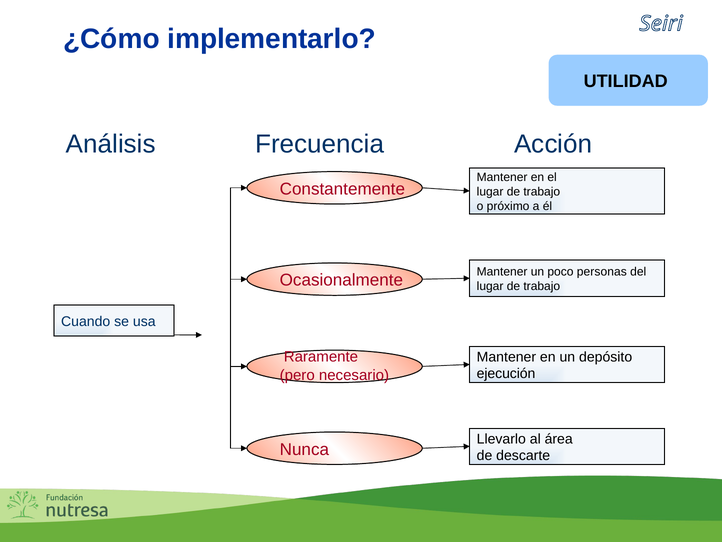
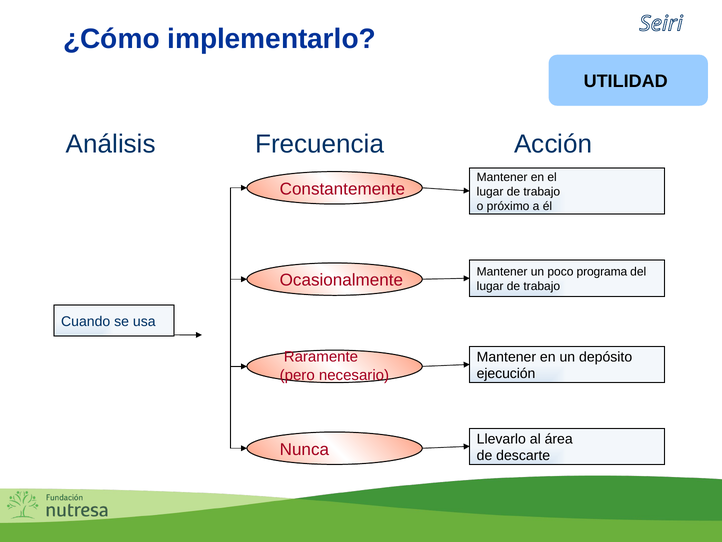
personas: personas -> programa
